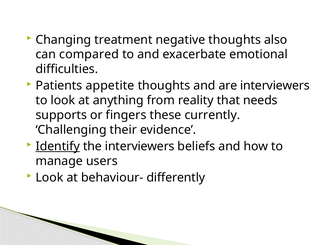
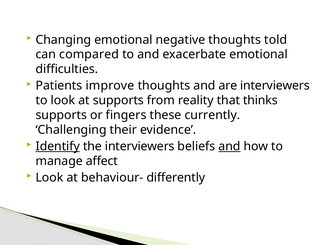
Changing treatment: treatment -> emotional
also: also -> told
appetite: appetite -> improve
at anything: anything -> supports
needs: needs -> thinks
and at (229, 146) underline: none -> present
users: users -> affect
